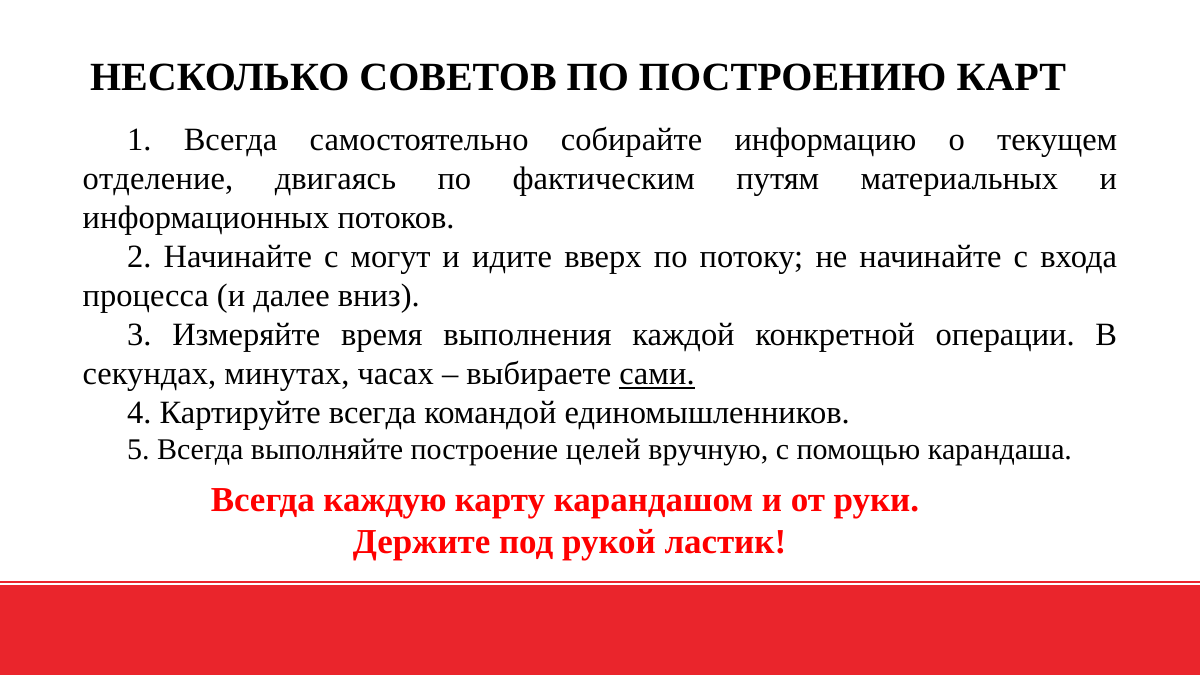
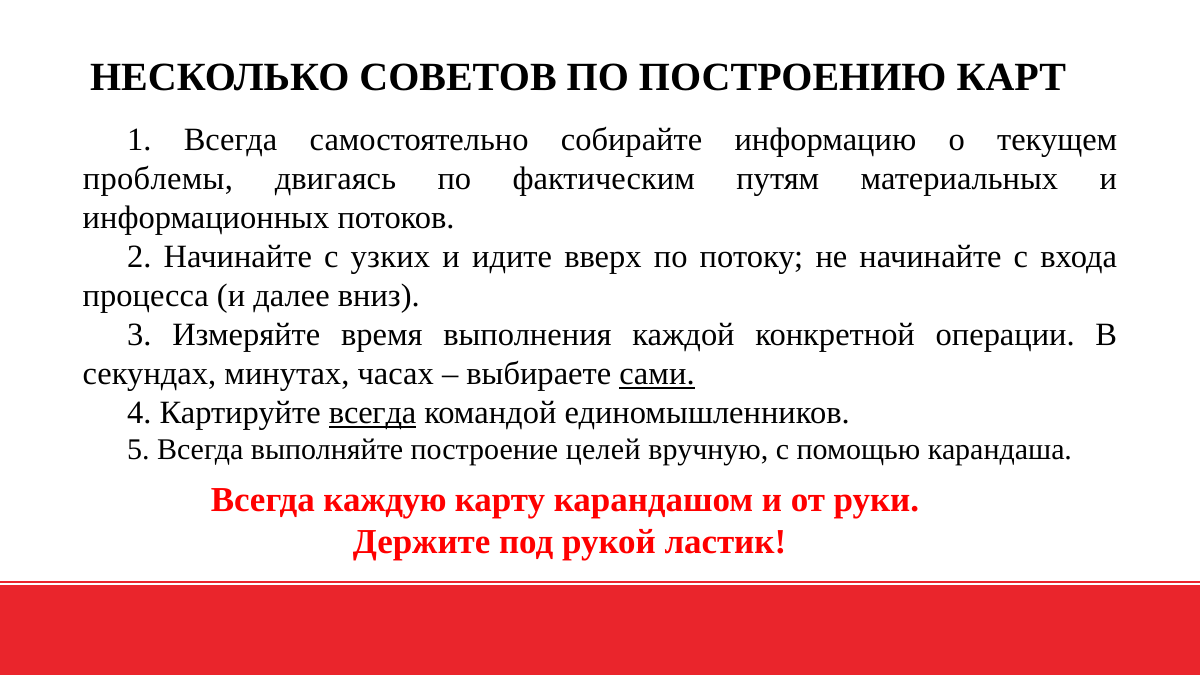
отделение: отделение -> проблемы
могут: могут -> узких
всегда at (373, 413) underline: none -> present
